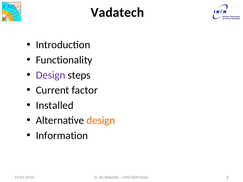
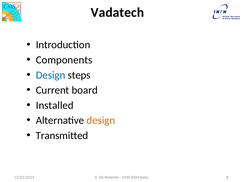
Functionality: Functionality -> Components
Design at (51, 75) colour: purple -> blue
factor: factor -> board
Information: Information -> Transmitted
